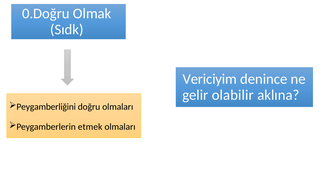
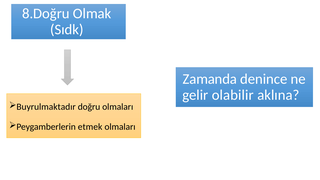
0.Doğru: 0.Doğru -> 8.Doğru
Vericiyim: Vericiyim -> Zamanda
Peygamberliğini: Peygamberliğini -> Buyrulmaktadır
